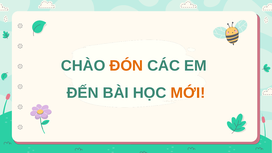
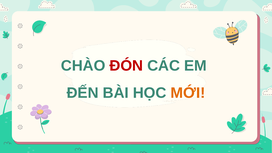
ĐÓN colour: orange -> red
